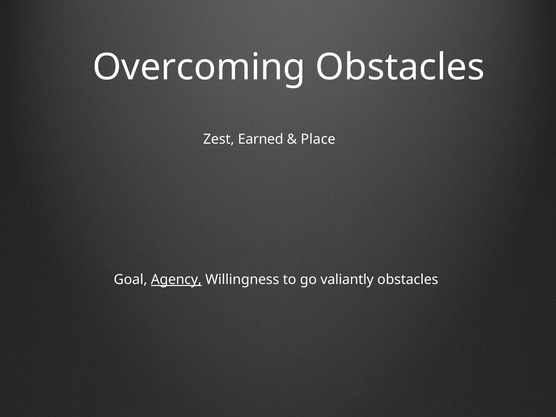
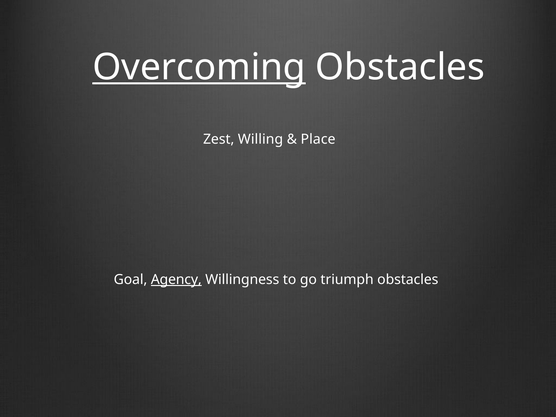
Overcoming underline: none -> present
Earned: Earned -> Willing
valiantly: valiantly -> triumph
